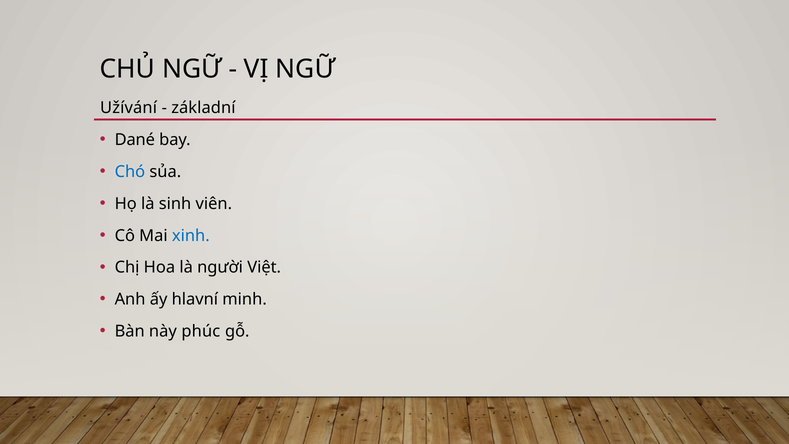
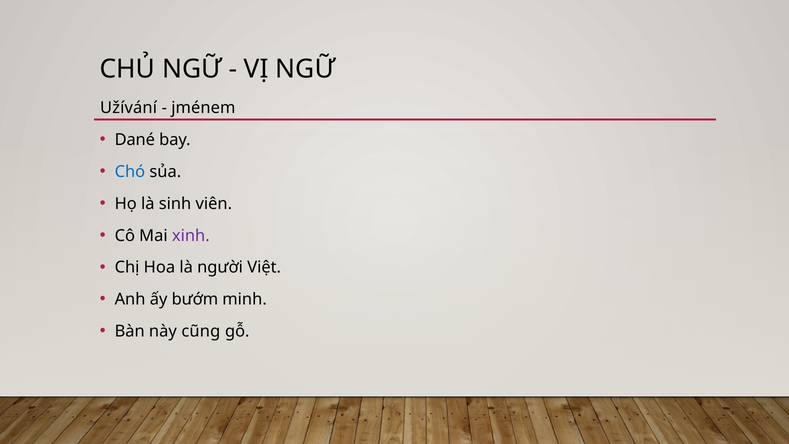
základní: základní -> jménem
xinh colour: blue -> purple
hlavní: hlavní -> bướm
phúc: phúc -> cũng
